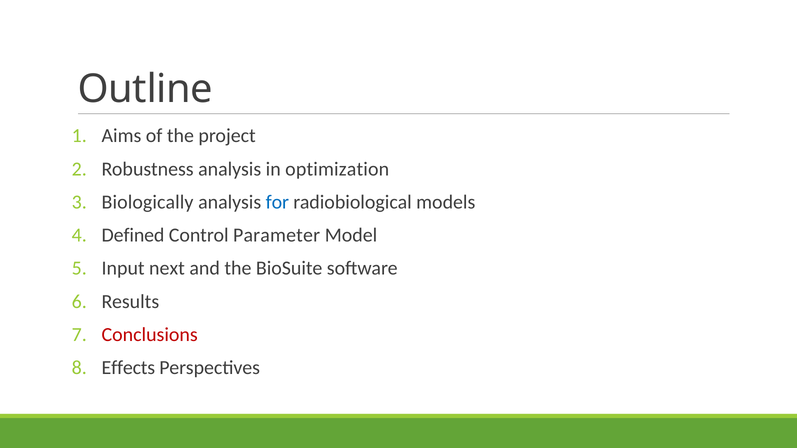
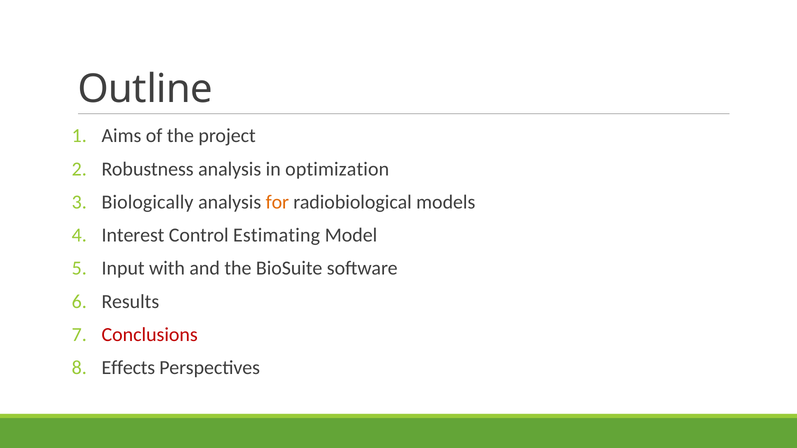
for colour: blue -> orange
Defined: Defined -> Interest
Parameter: Parameter -> Estimating
next: next -> with
